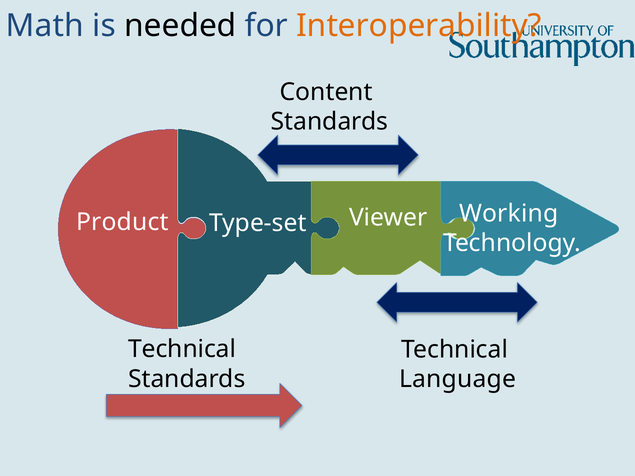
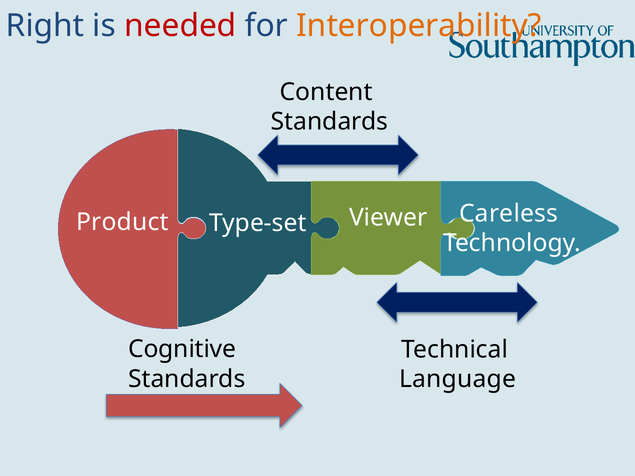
Math: Math -> Right
needed colour: black -> red
Working: Working -> Careless
Technical at (182, 349): Technical -> Cognitive
